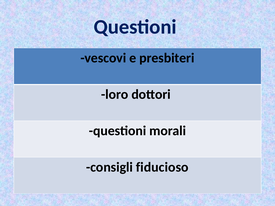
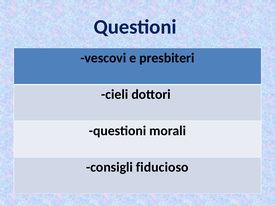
loro: loro -> cieli
